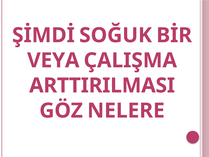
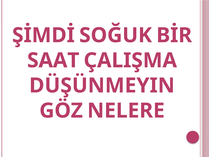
VEYA: VEYA -> SAAT
ARTTIRILMASI: ARTTIRILMASI -> DÜŞÜNMEYIN
